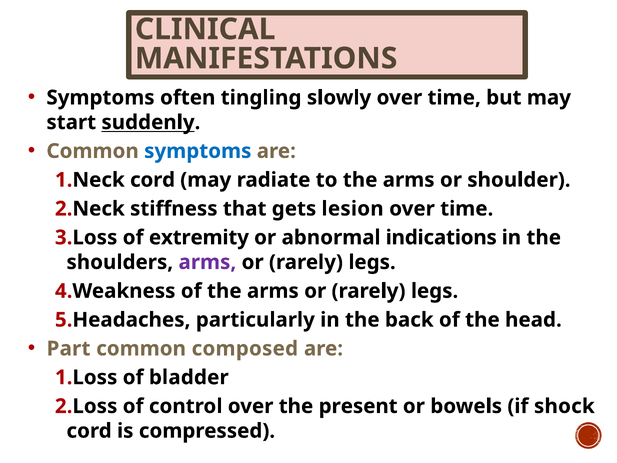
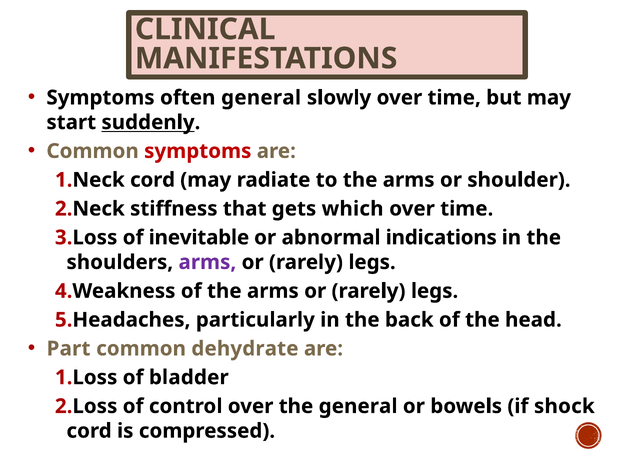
often tingling: tingling -> general
symptoms at (198, 151) colour: blue -> red
lesion: lesion -> which
extremity: extremity -> inevitable
composed: composed -> dehydrate
the present: present -> general
